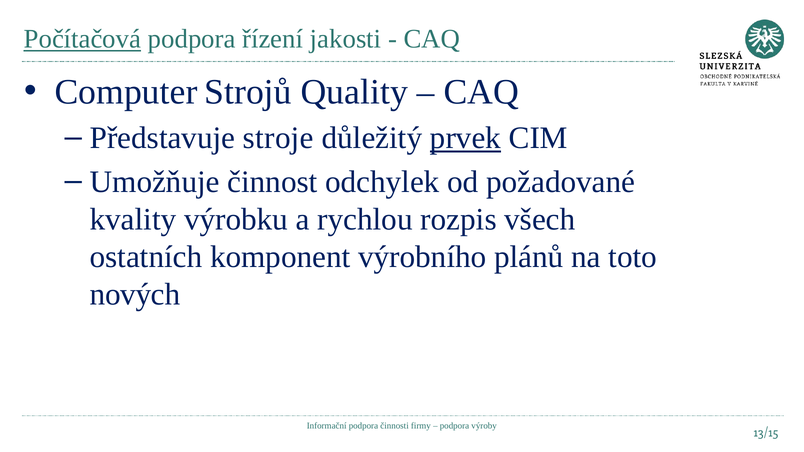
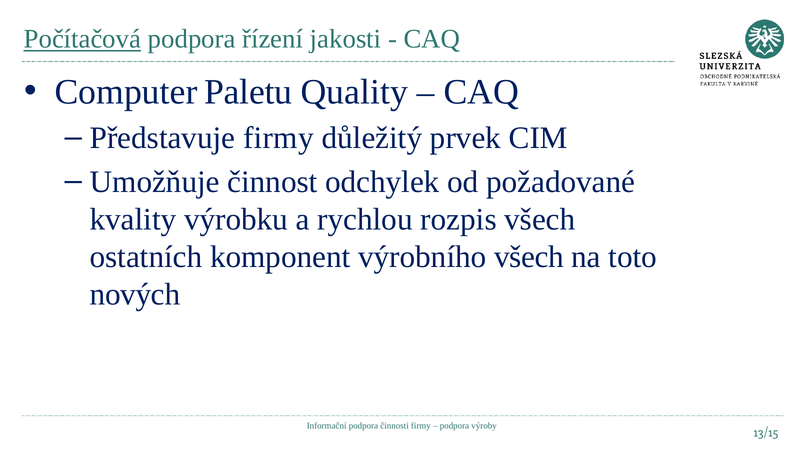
Strojů: Strojů -> Paletu
Představuje stroje: stroje -> firmy
prvek underline: present -> none
výrobního plánů: plánů -> všech
